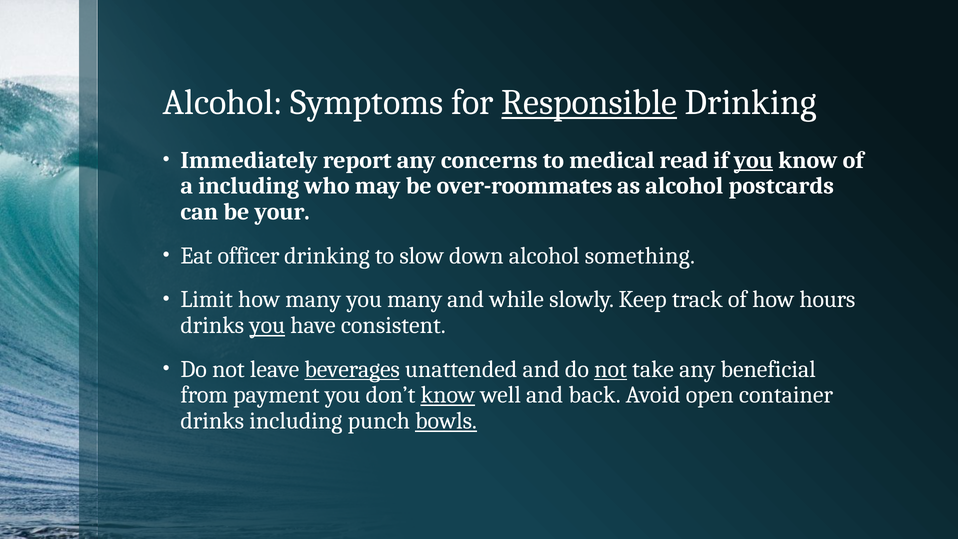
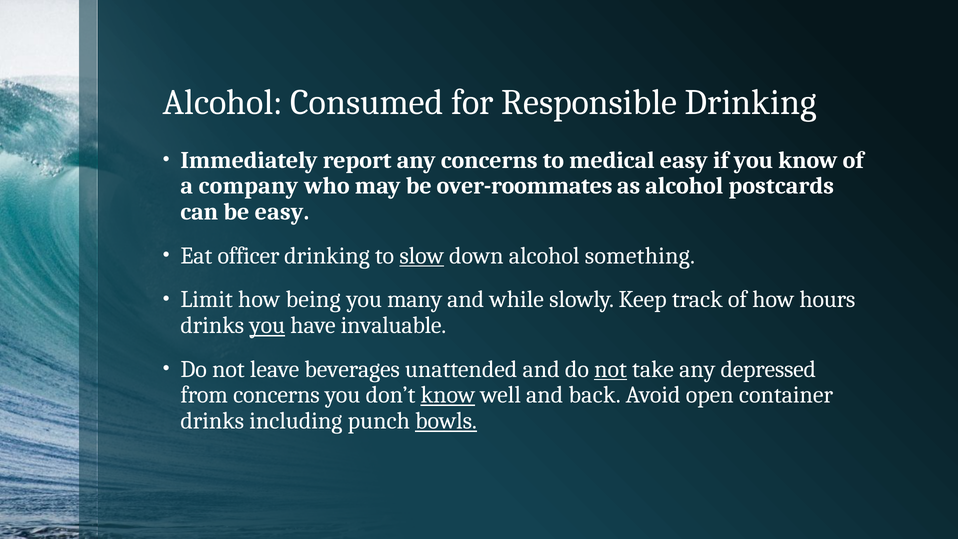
Symptoms: Symptoms -> Consumed
Responsible underline: present -> none
medical read: read -> easy
you at (753, 160) underline: present -> none
a including: including -> company
be your: your -> easy
slow underline: none -> present
how many: many -> being
consistent: consistent -> invaluable
beverages underline: present -> none
beneficial: beneficial -> depressed
from payment: payment -> concerns
